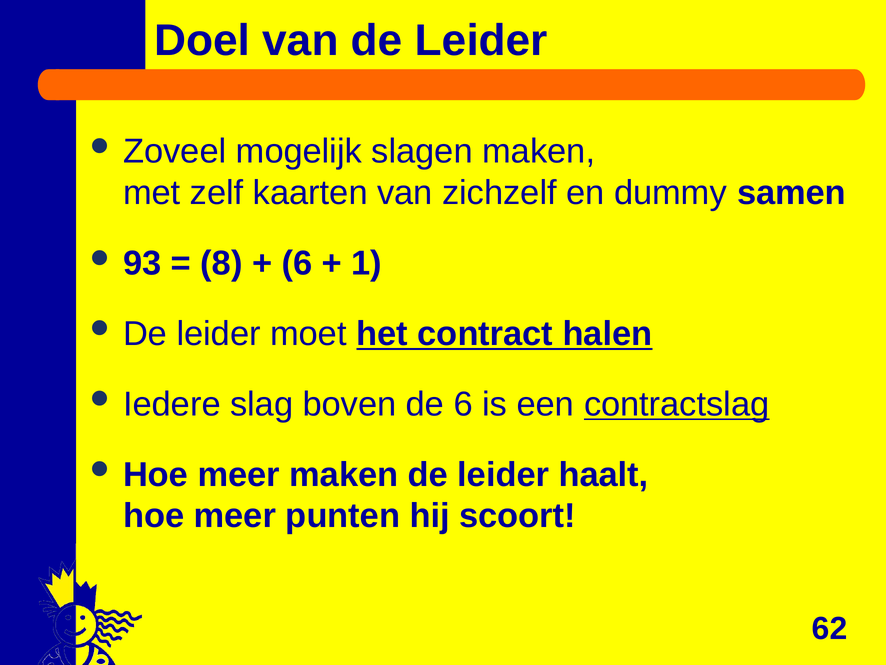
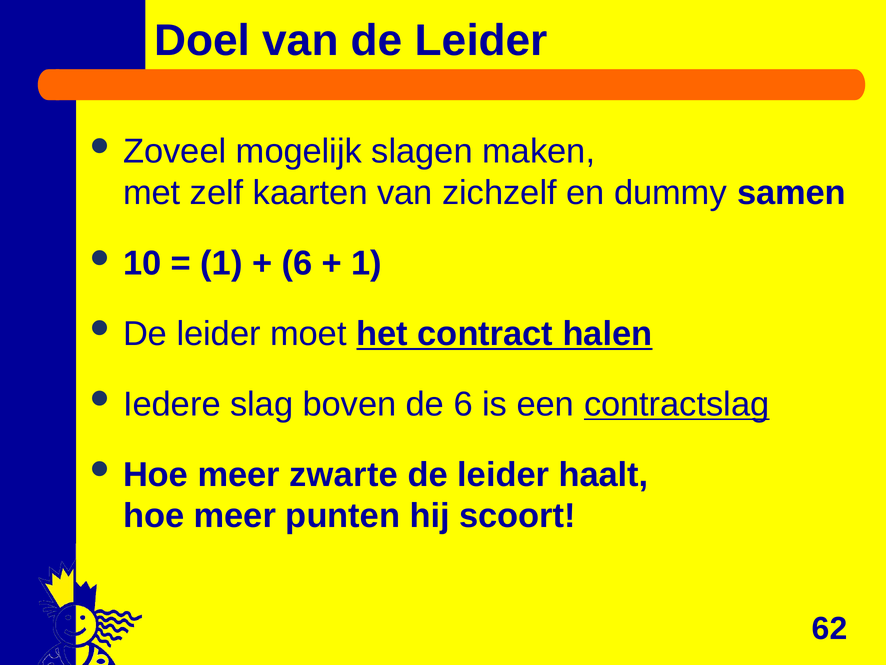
93: 93 -> 10
8 at (222, 263): 8 -> 1
meer maken: maken -> zwarte
